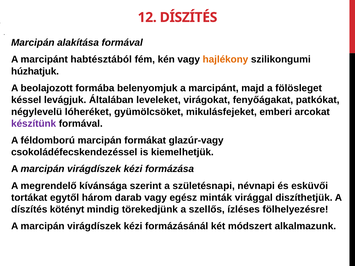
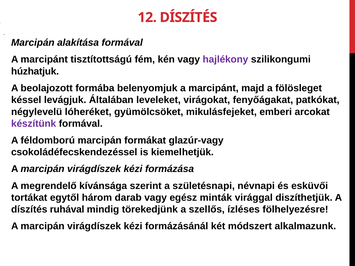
habtésztából: habtésztából -> tisztítottságú
hajlékony colour: orange -> purple
kötényt: kötényt -> ruhával
